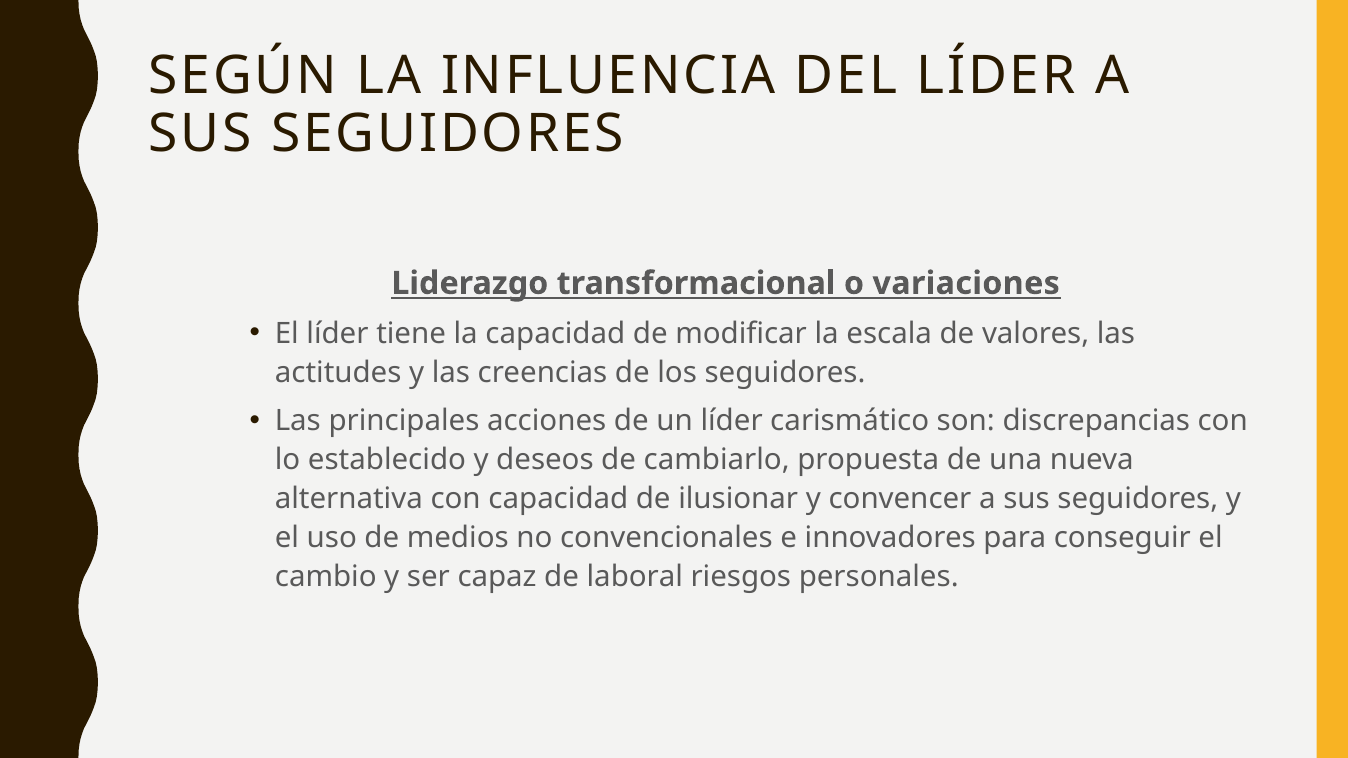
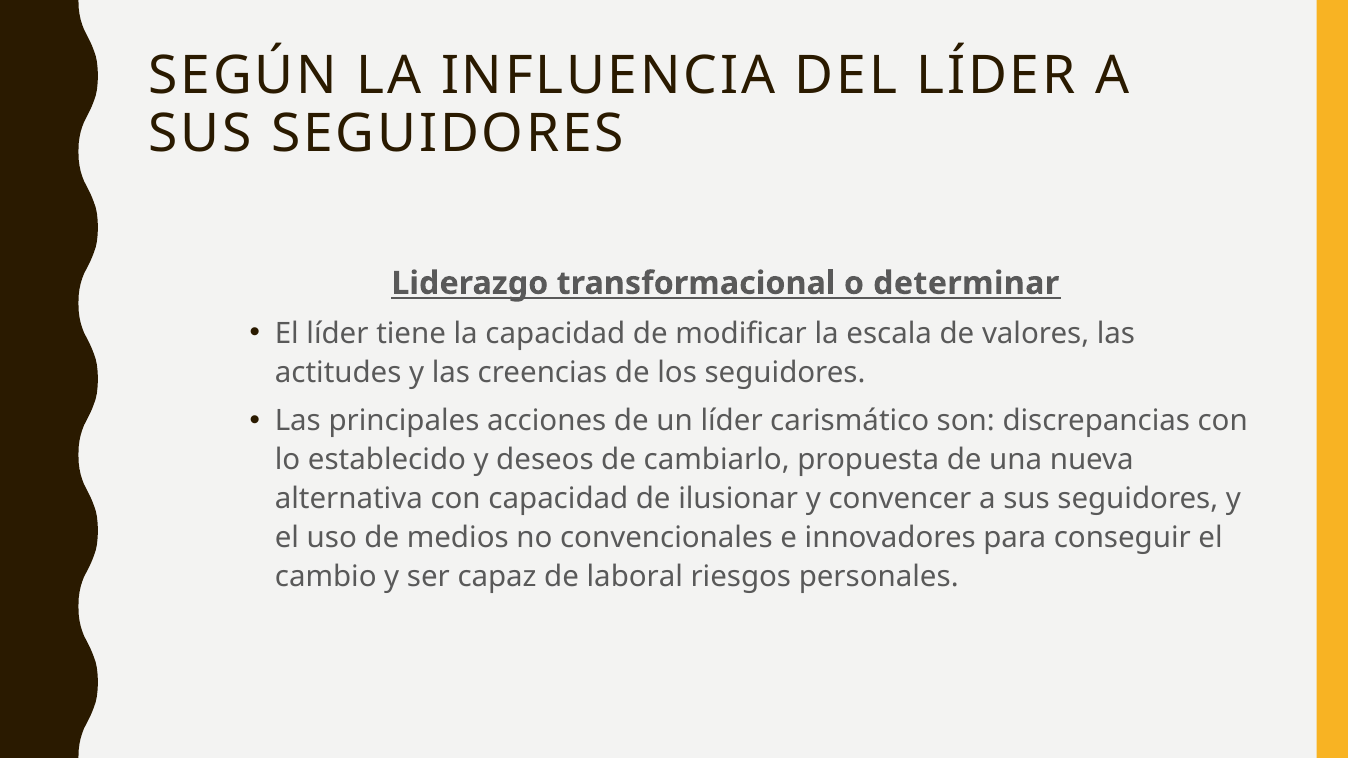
variaciones: variaciones -> determinar
